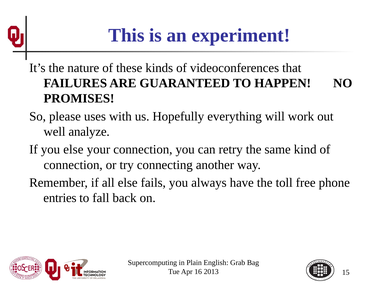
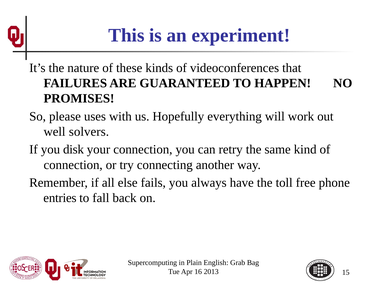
analyze: analyze -> solvers
you else: else -> disk
